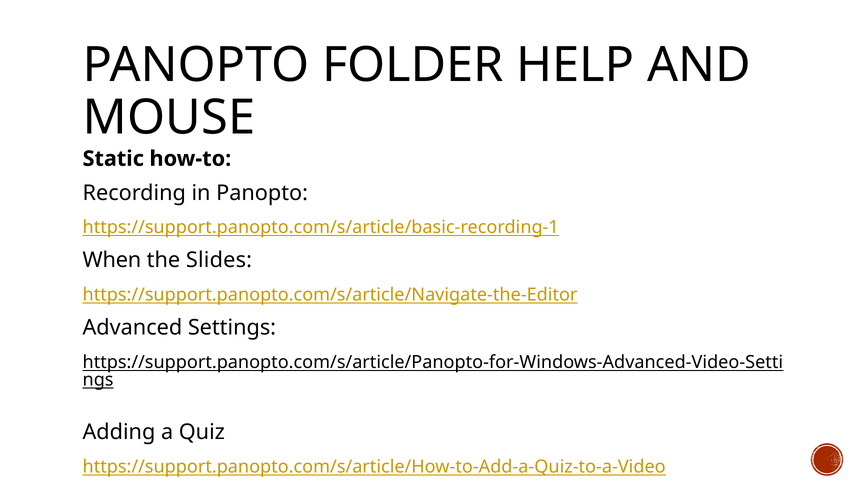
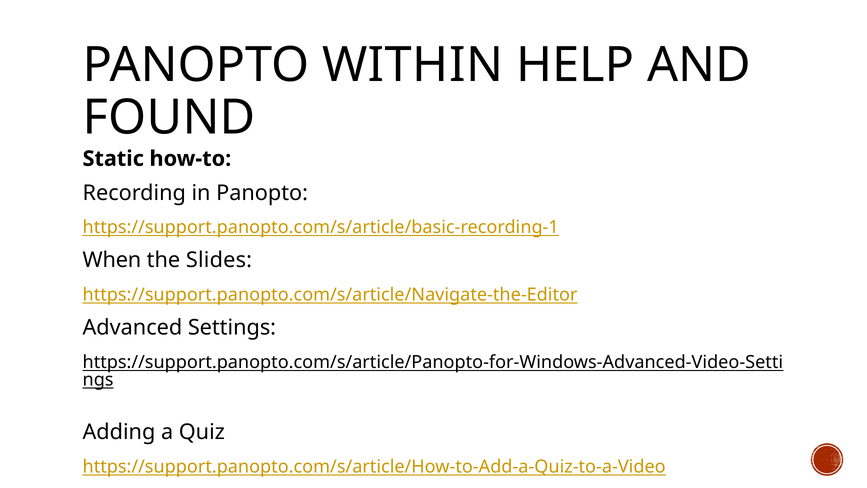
FOLDER: FOLDER -> WITHIN
MOUSE: MOUSE -> FOUND
